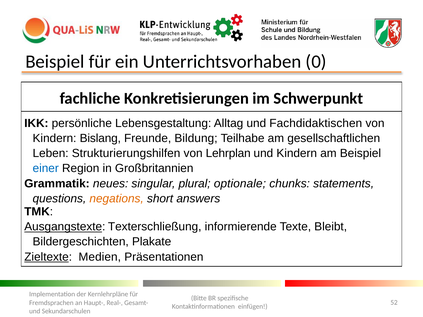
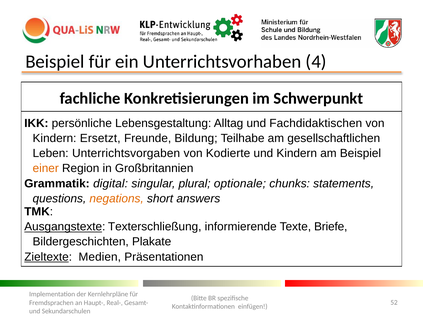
0: 0 -> 4
Bislang: Bislang -> Ersetzt
Strukturierungshilfen: Strukturierungshilfen -> Unterrichtsvorgaben
Lehrplan: Lehrplan -> Kodierte
einer colour: blue -> orange
neues: neues -> digital
Bleibt: Bleibt -> Briefe
